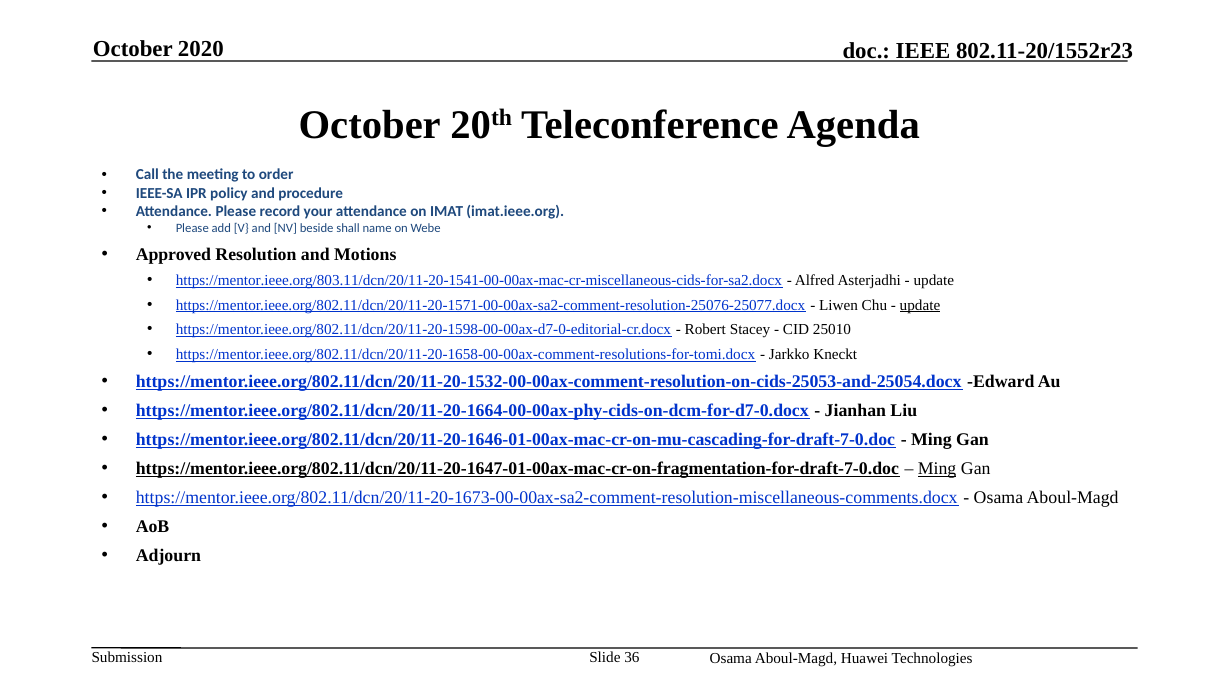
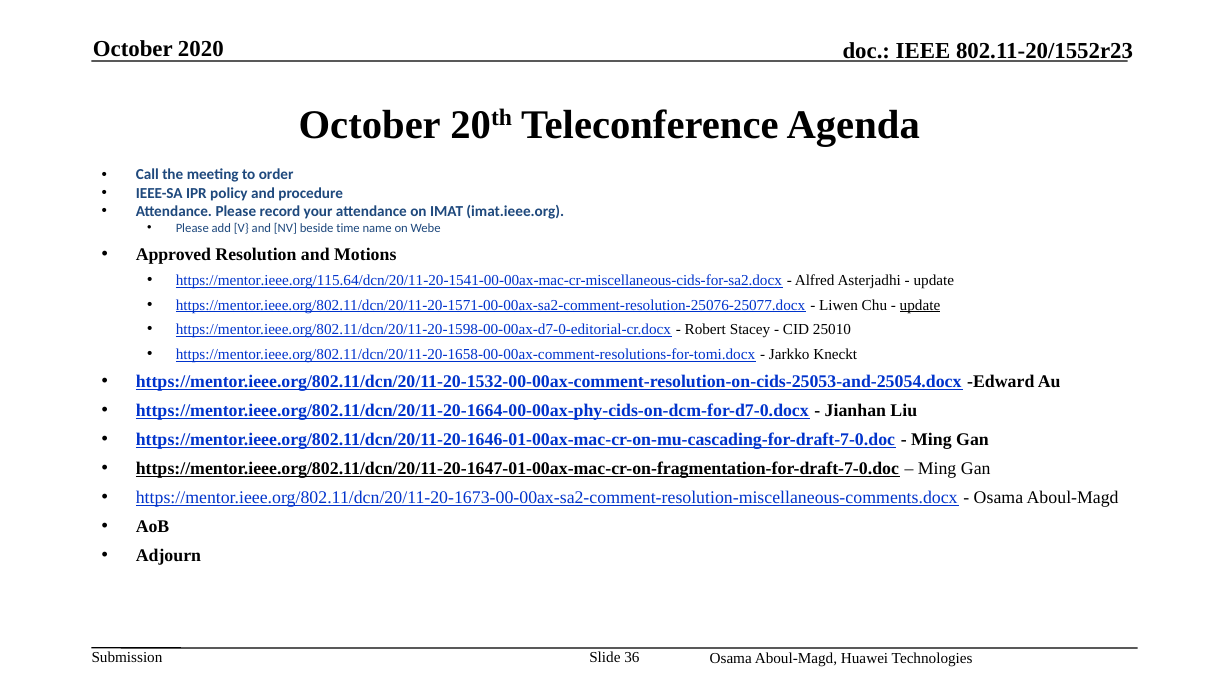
shall: shall -> time
https://mentor.ieee.org/803.11/dcn/20/11-20-1541-00-00ax-mac-cr-miscellaneous-cids-for-sa2.docx: https://mentor.ieee.org/803.11/dcn/20/11-20-1541-00-00ax-mac-cr-miscellaneous-cids-for-sa2.docx -> https://mentor.ieee.org/115.64/dcn/20/11-20-1541-00-00ax-mac-cr-miscellaneous-cids-for-sa2.docx
Ming at (937, 469) underline: present -> none
